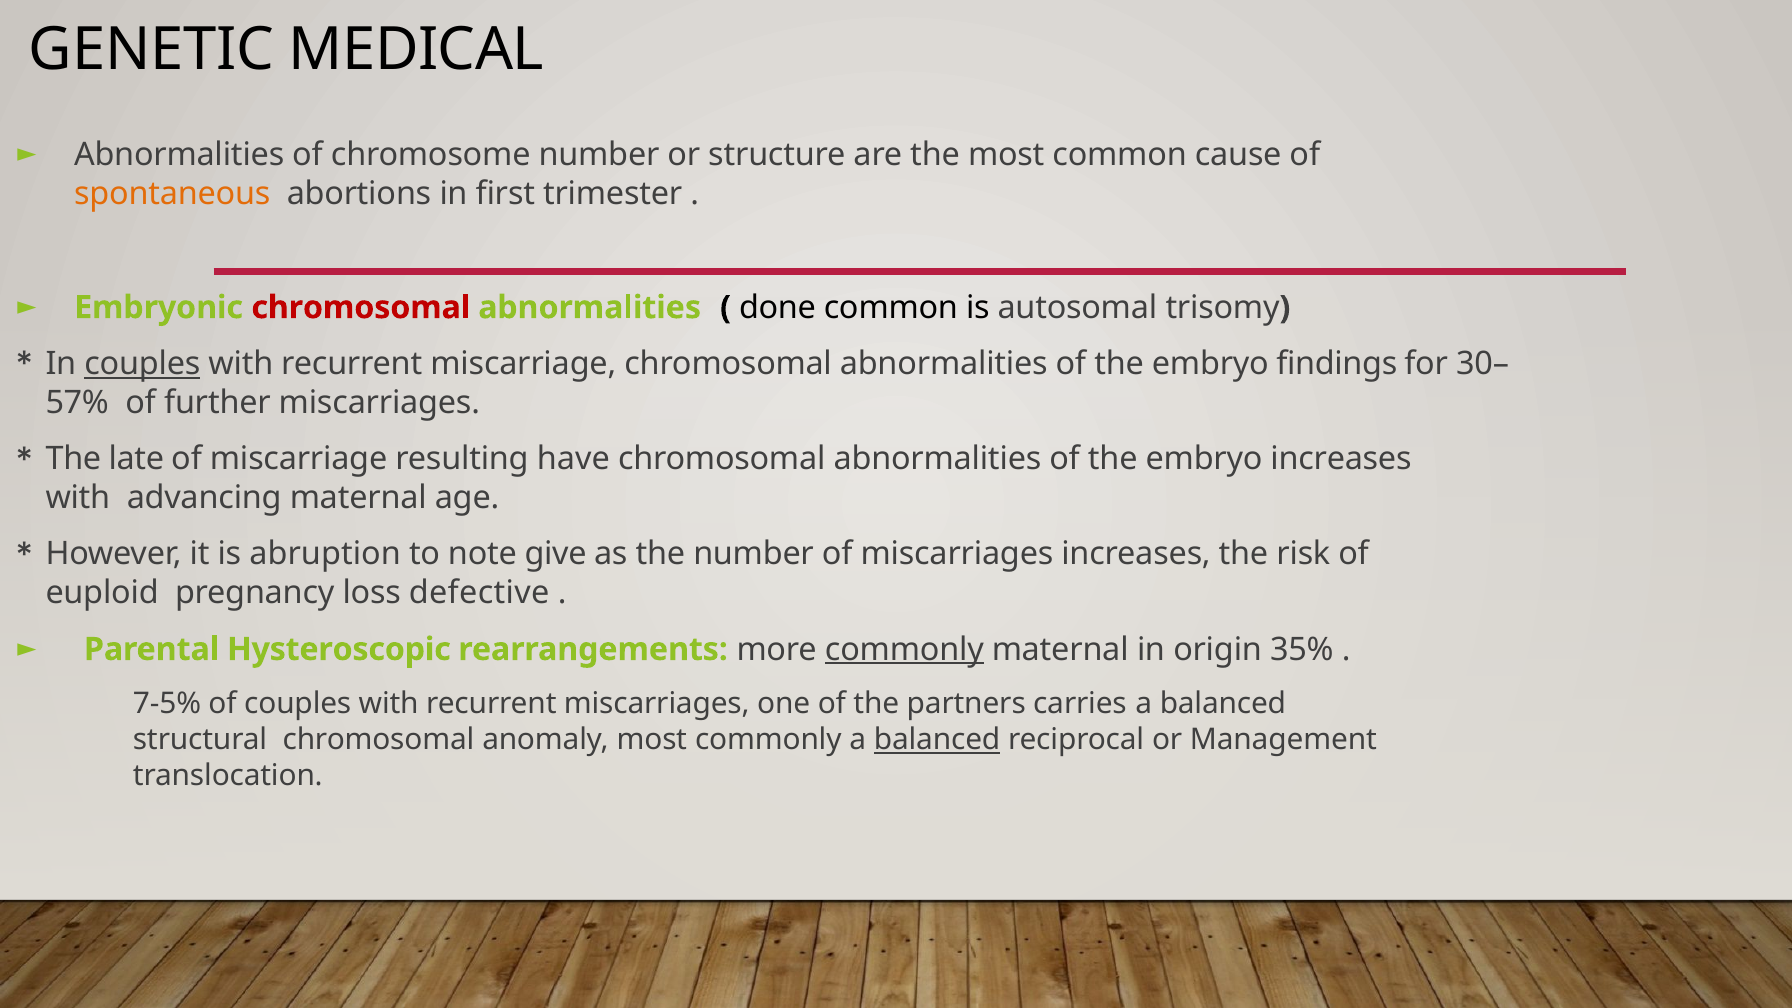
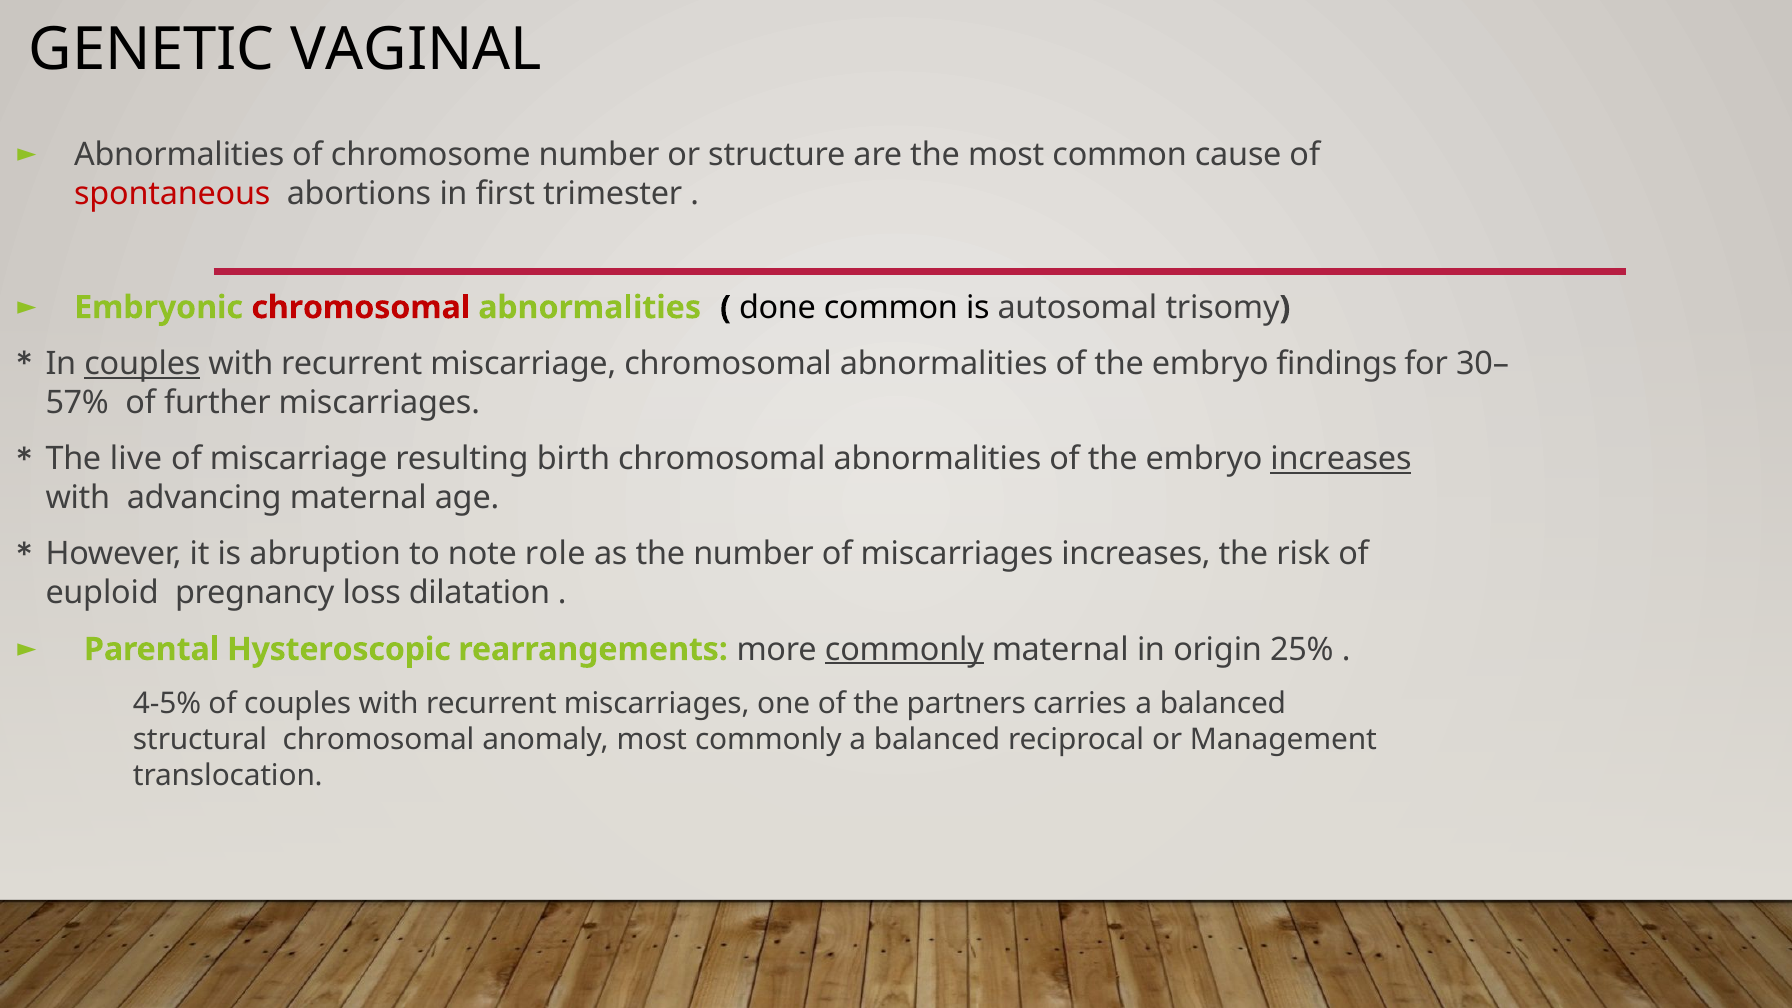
MEDICAL: MEDICAL -> VAGINAL
spontaneous colour: orange -> red
late: late -> live
have: have -> birth
increases at (1341, 459) underline: none -> present
give: give -> role
defective: defective -> dilatation
35%: 35% -> 25%
7-5%: 7-5% -> 4-5%
balanced at (937, 740) underline: present -> none
